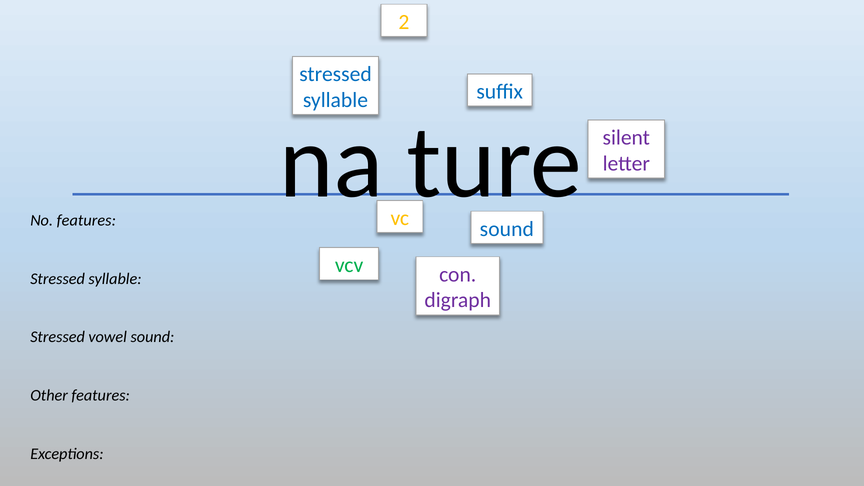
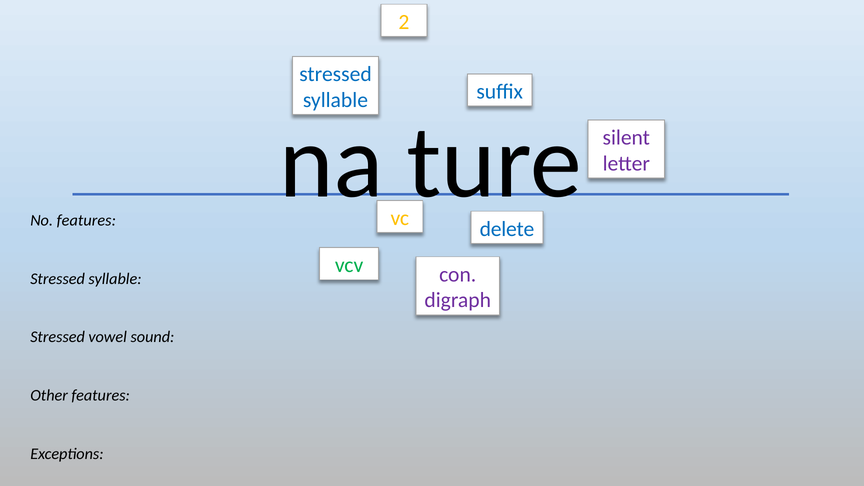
sound at (507, 229): sound -> delete
